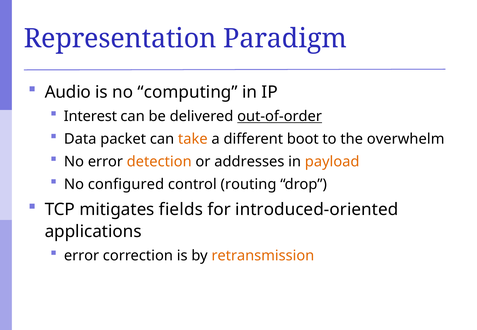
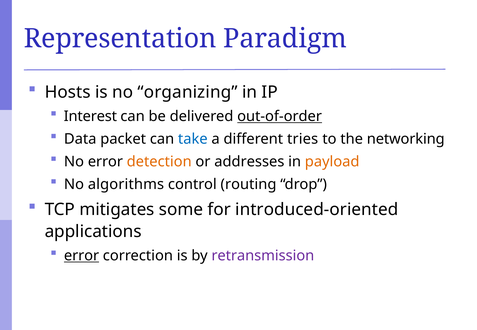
Audio: Audio -> Hosts
computing: computing -> organizing
take colour: orange -> blue
boot: boot -> tries
overwhelm: overwhelm -> networking
configured: configured -> algorithms
fields: fields -> some
error at (82, 256) underline: none -> present
retransmission colour: orange -> purple
